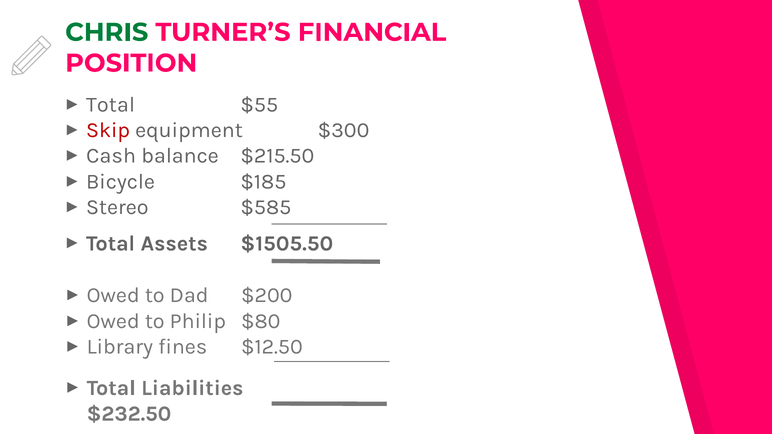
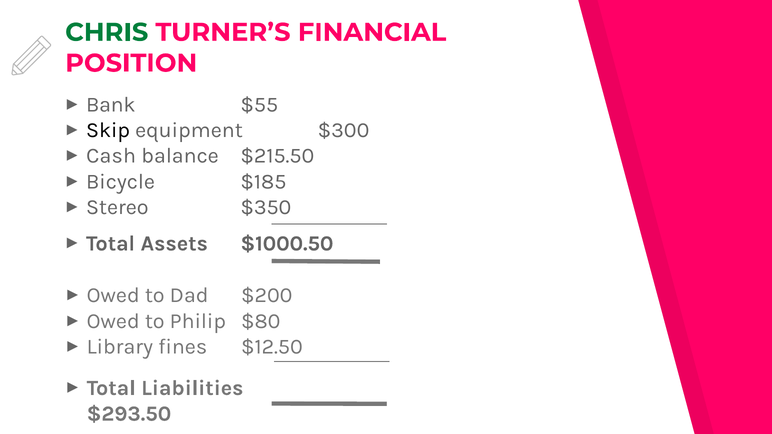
Total at (111, 104): Total -> Bank
Skip colour: red -> black
$585: $585 -> $350
$1505.50: $1505.50 -> $1000.50
$232.50: $232.50 -> $293.50
